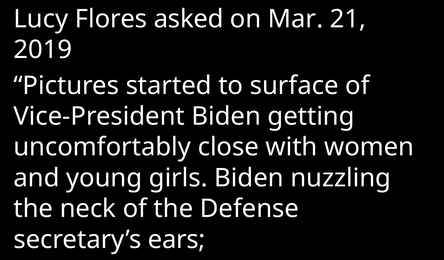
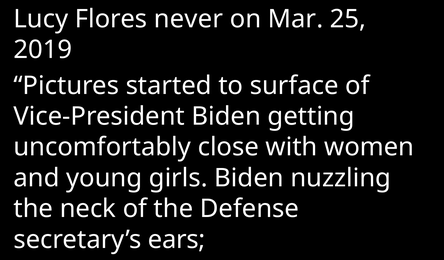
asked: asked -> never
21: 21 -> 25
